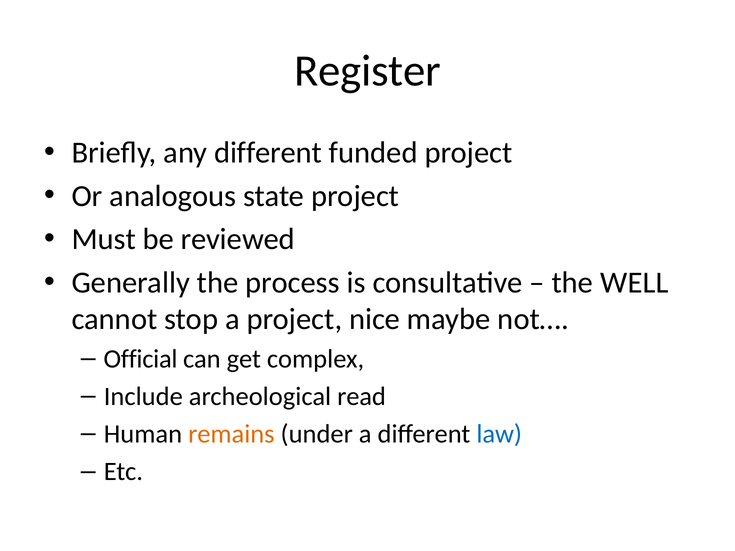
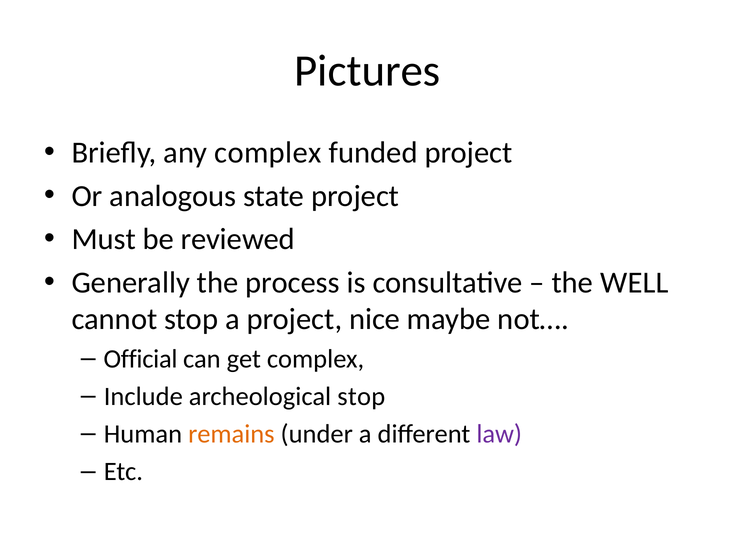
Register: Register -> Pictures
any different: different -> complex
archeological read: read -> stop
law colour: blue -> purple
